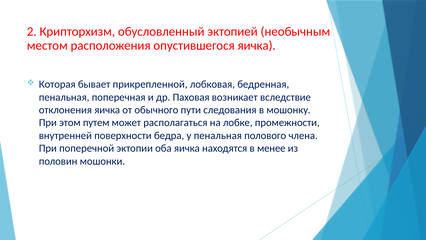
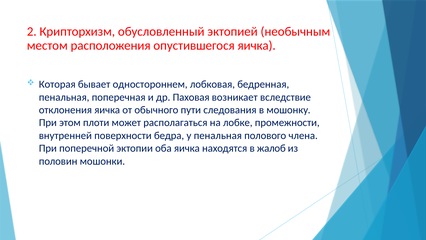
прикрепленной: прикрепленной -> одностороннем
путем: путем -> плоти
менее: менее -> жалоб
